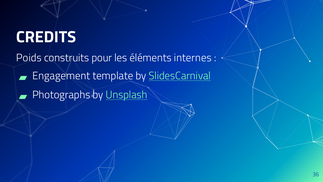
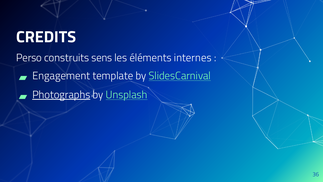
Poids: Poids -> Perso
pour: pour -> sens
Photographs underline: none -> present
